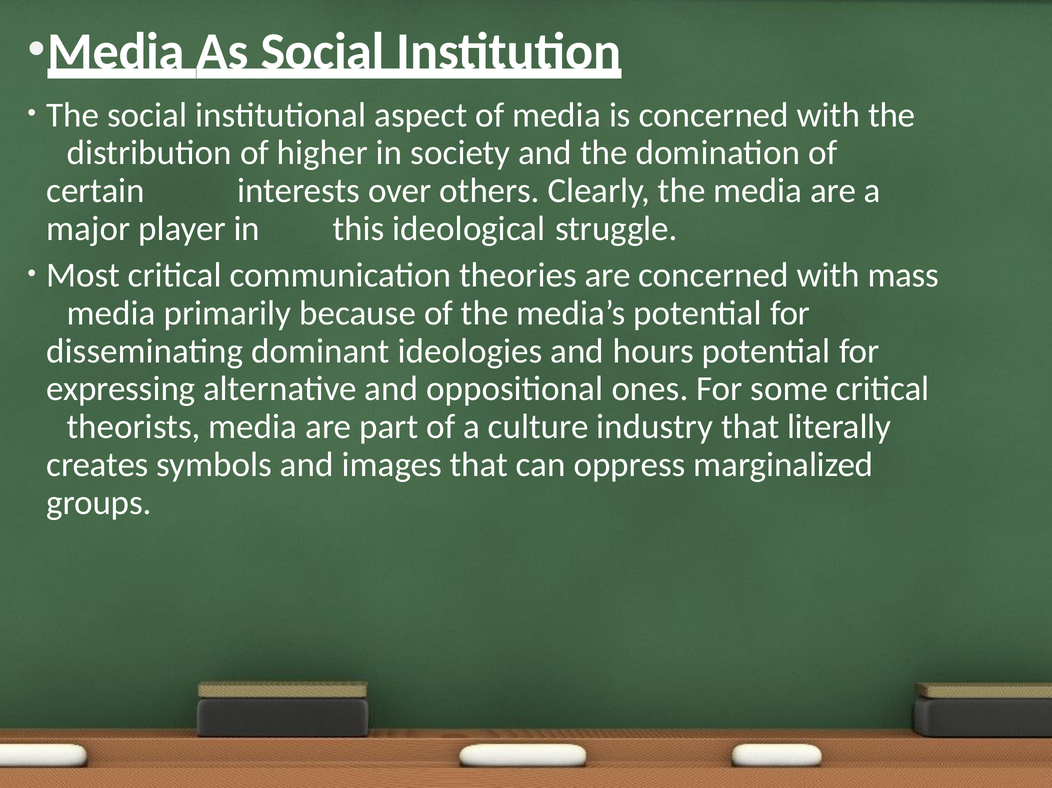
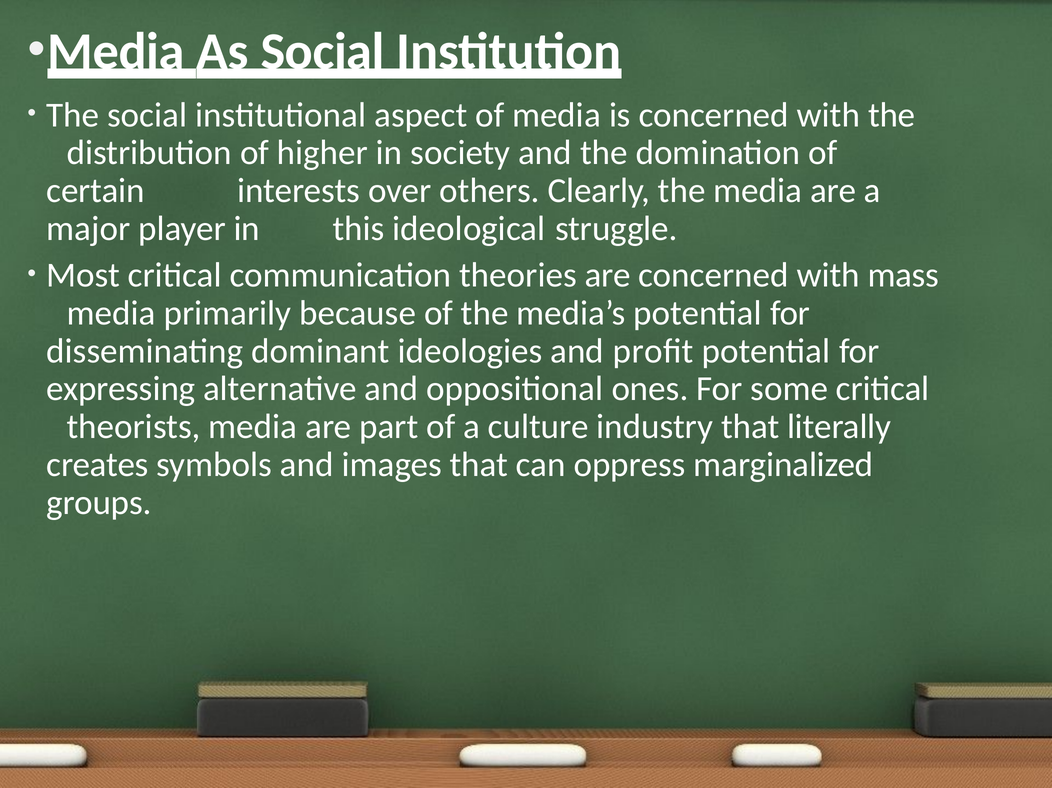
hours: hours -> proﬁt
